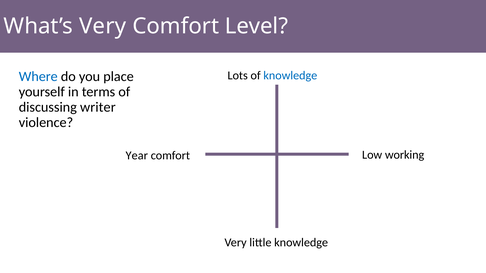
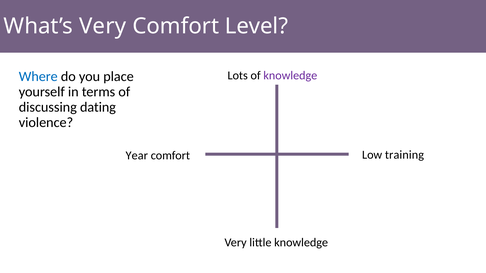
knowledge at (290, 76) colour: blue -> purple
writer: writer -> dating
working: working -> training
